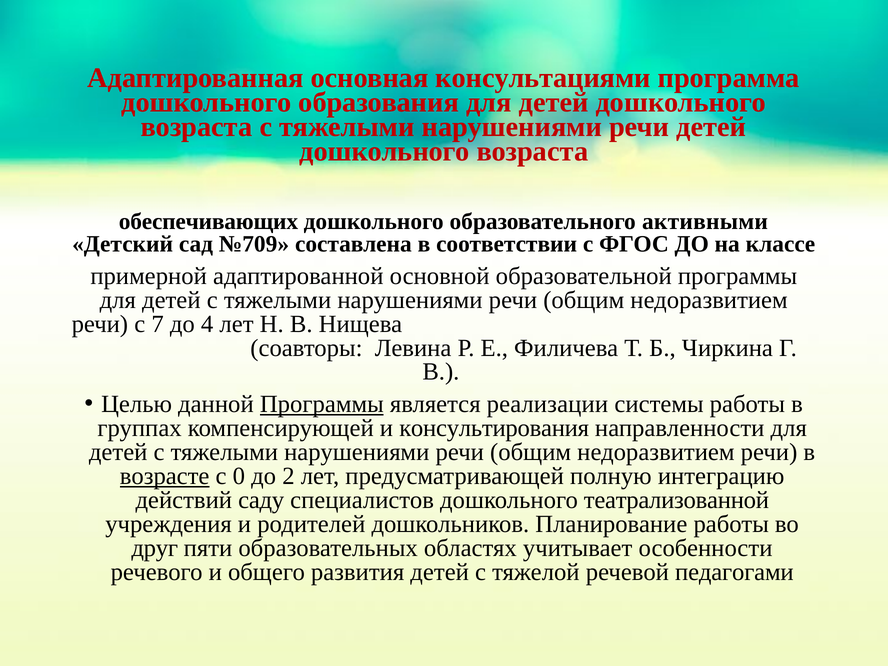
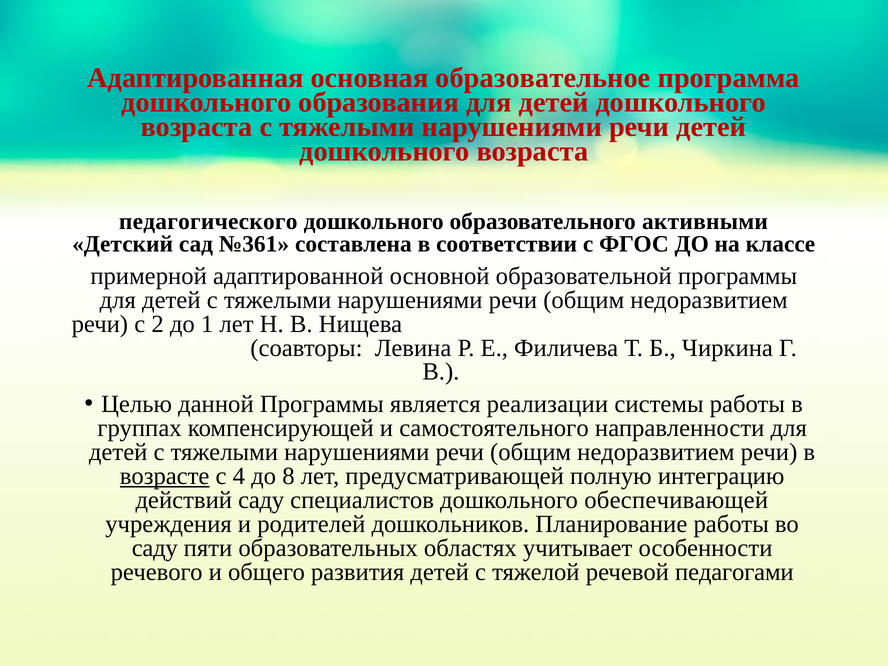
консультациями: консультациями -> образовательное
обеспечивающих: обеспечивающих -> педагогического
№709: №709 -> №361
7: 7 -> 2
4: 4 -> 1
Программы at (322, 404) underline: present -> none
консультирования: консультирования -> самостоятельного
0: 0 -> 4
2: 2 -> 8
театрализованной: театрализованной -> обеспечивающей
друг at (155, 548): друг -> саду
